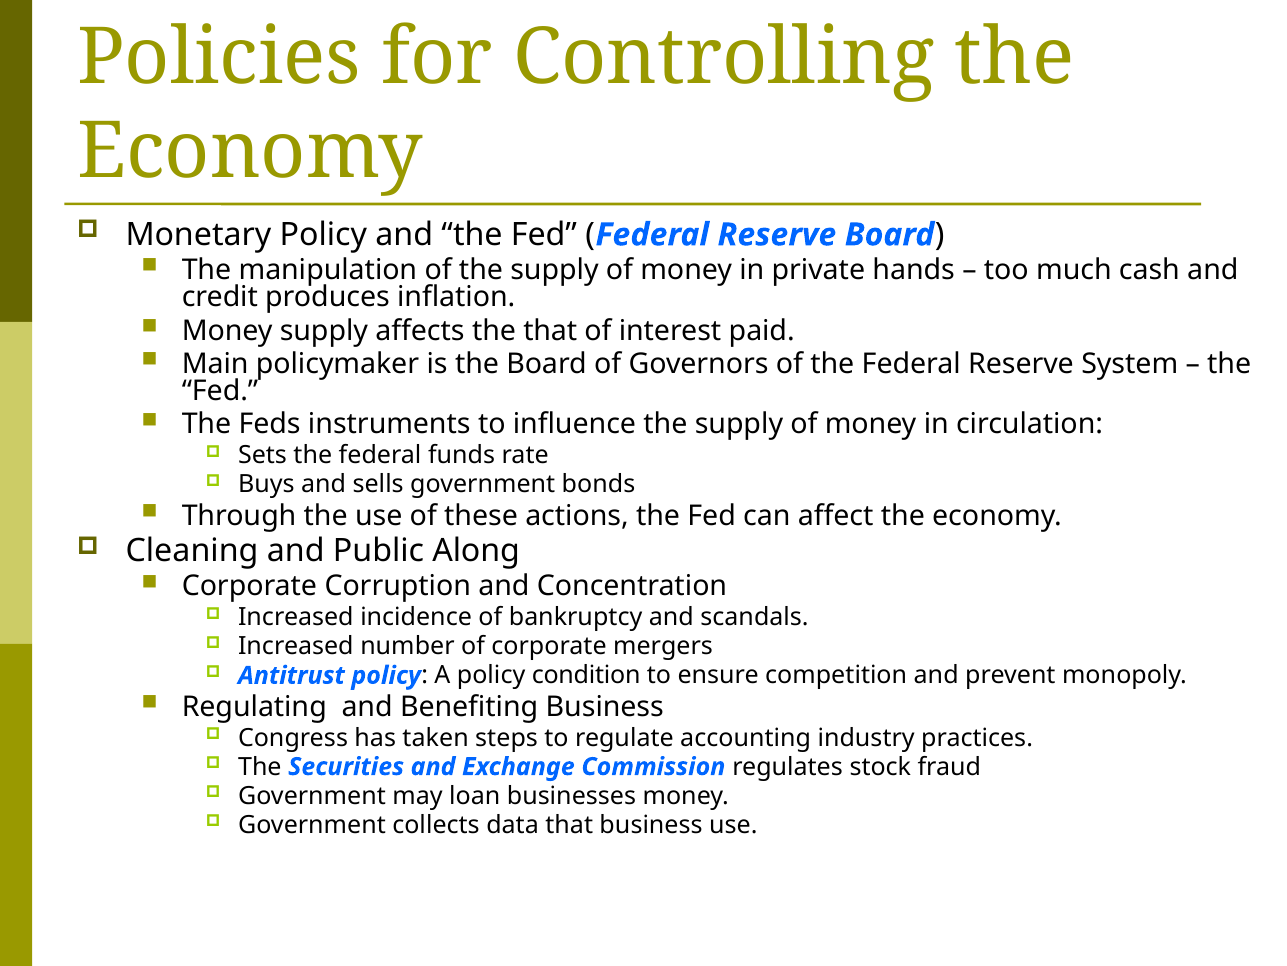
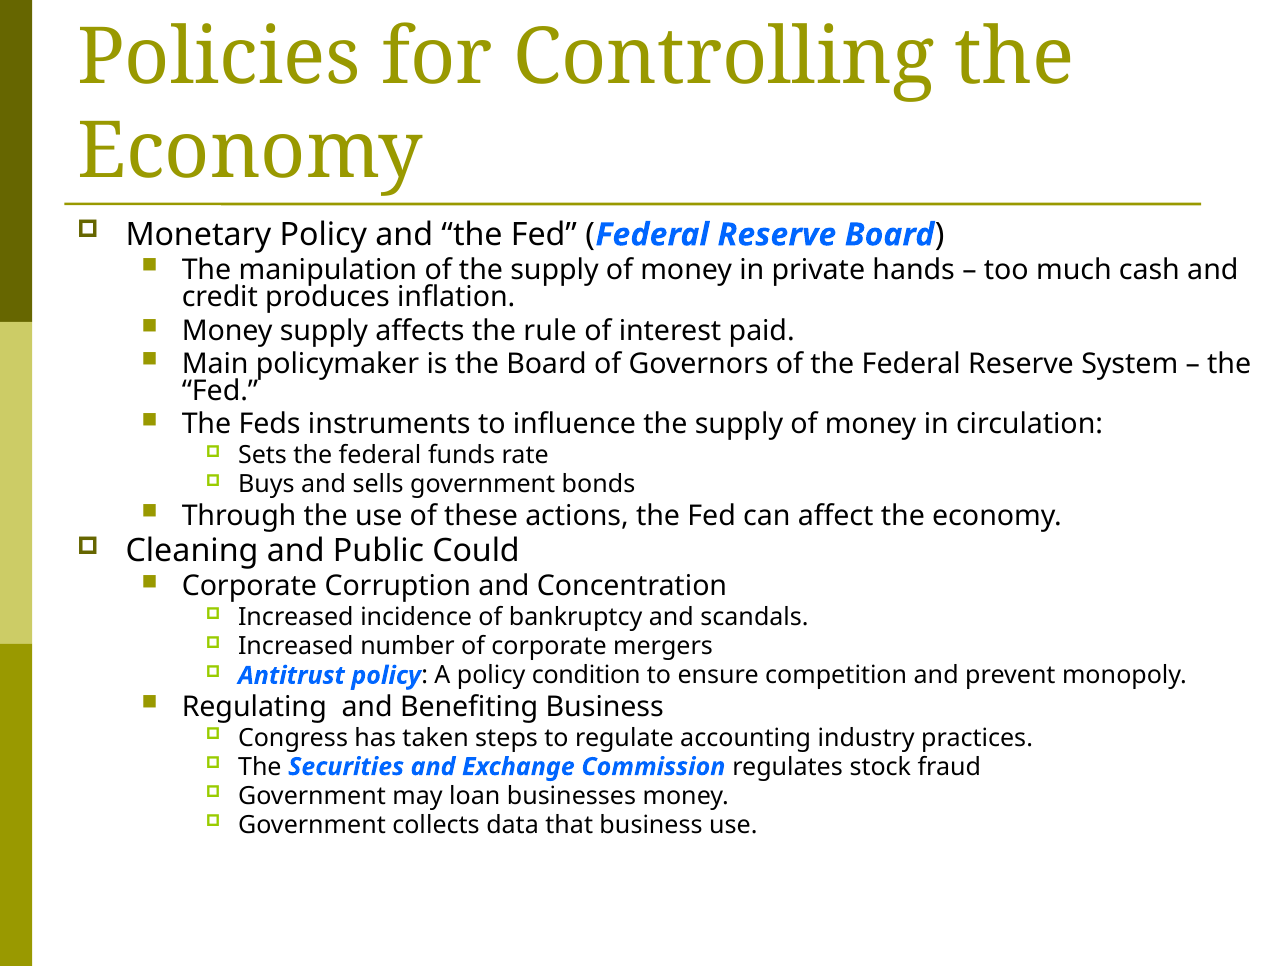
the that: that -> rule
Along: Along -> Could
